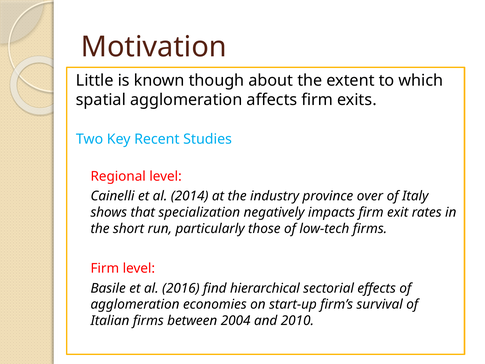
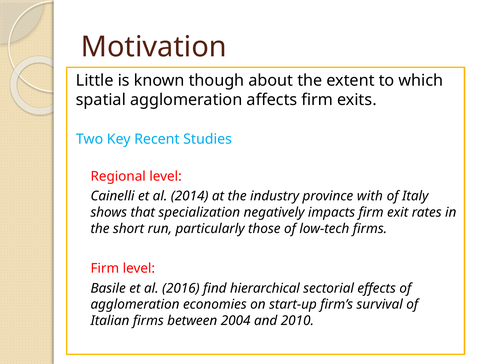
over: over -> with
